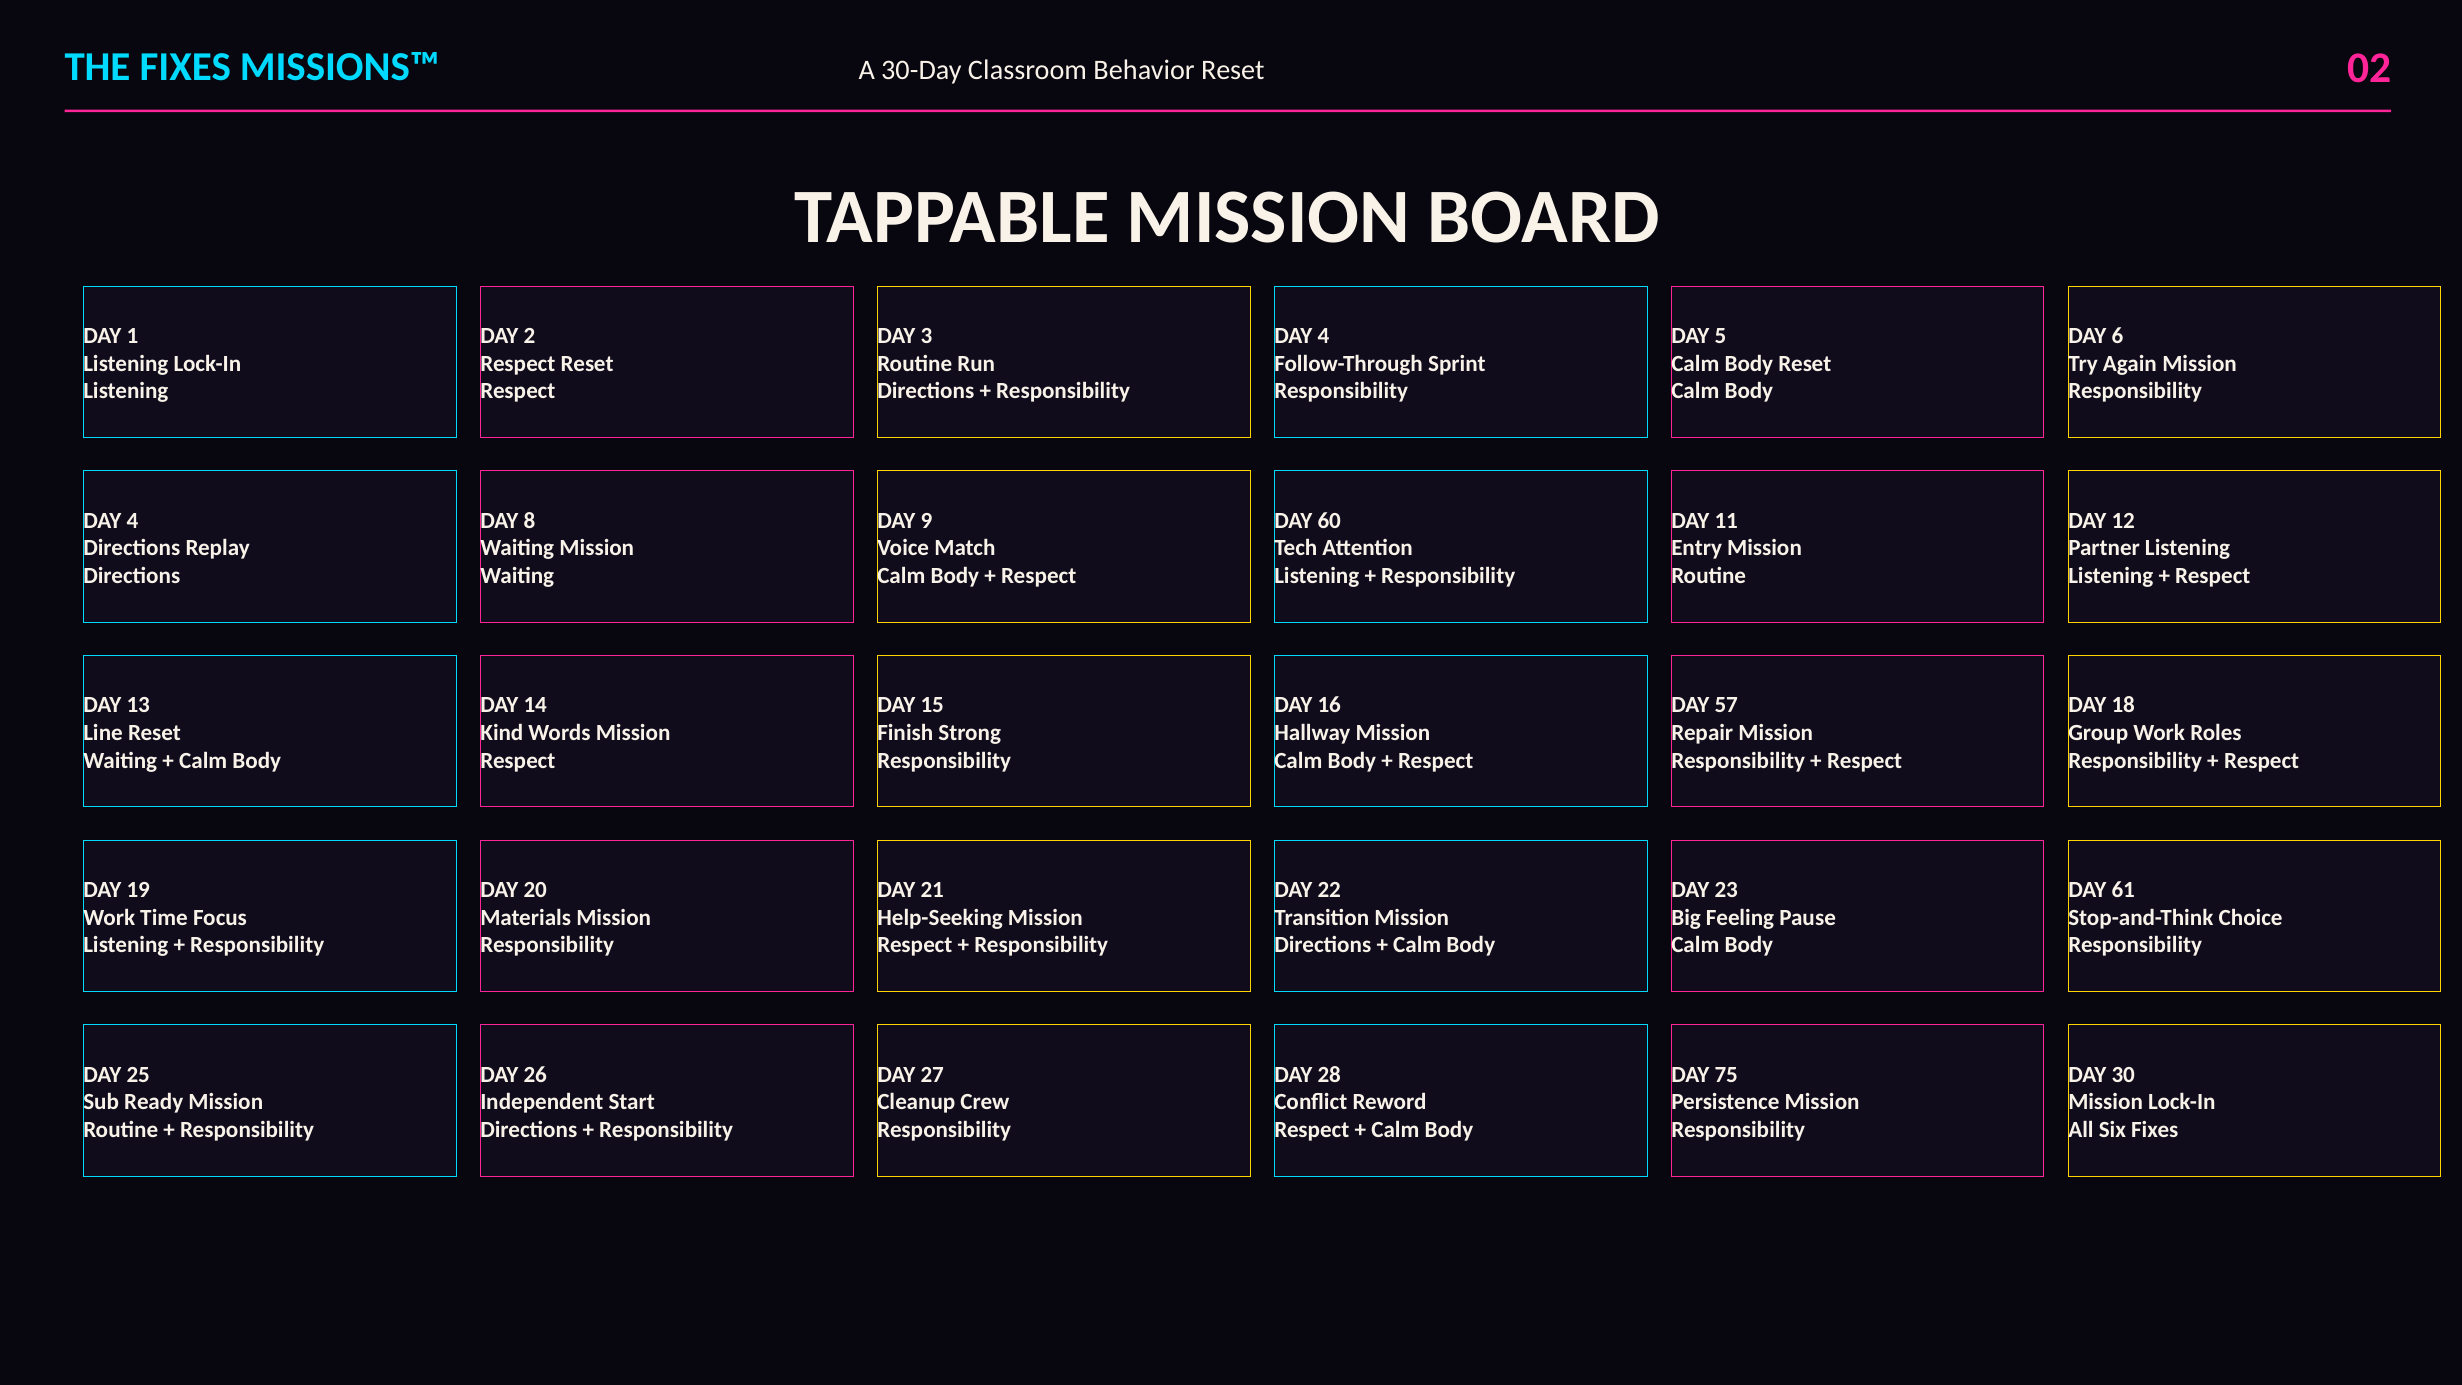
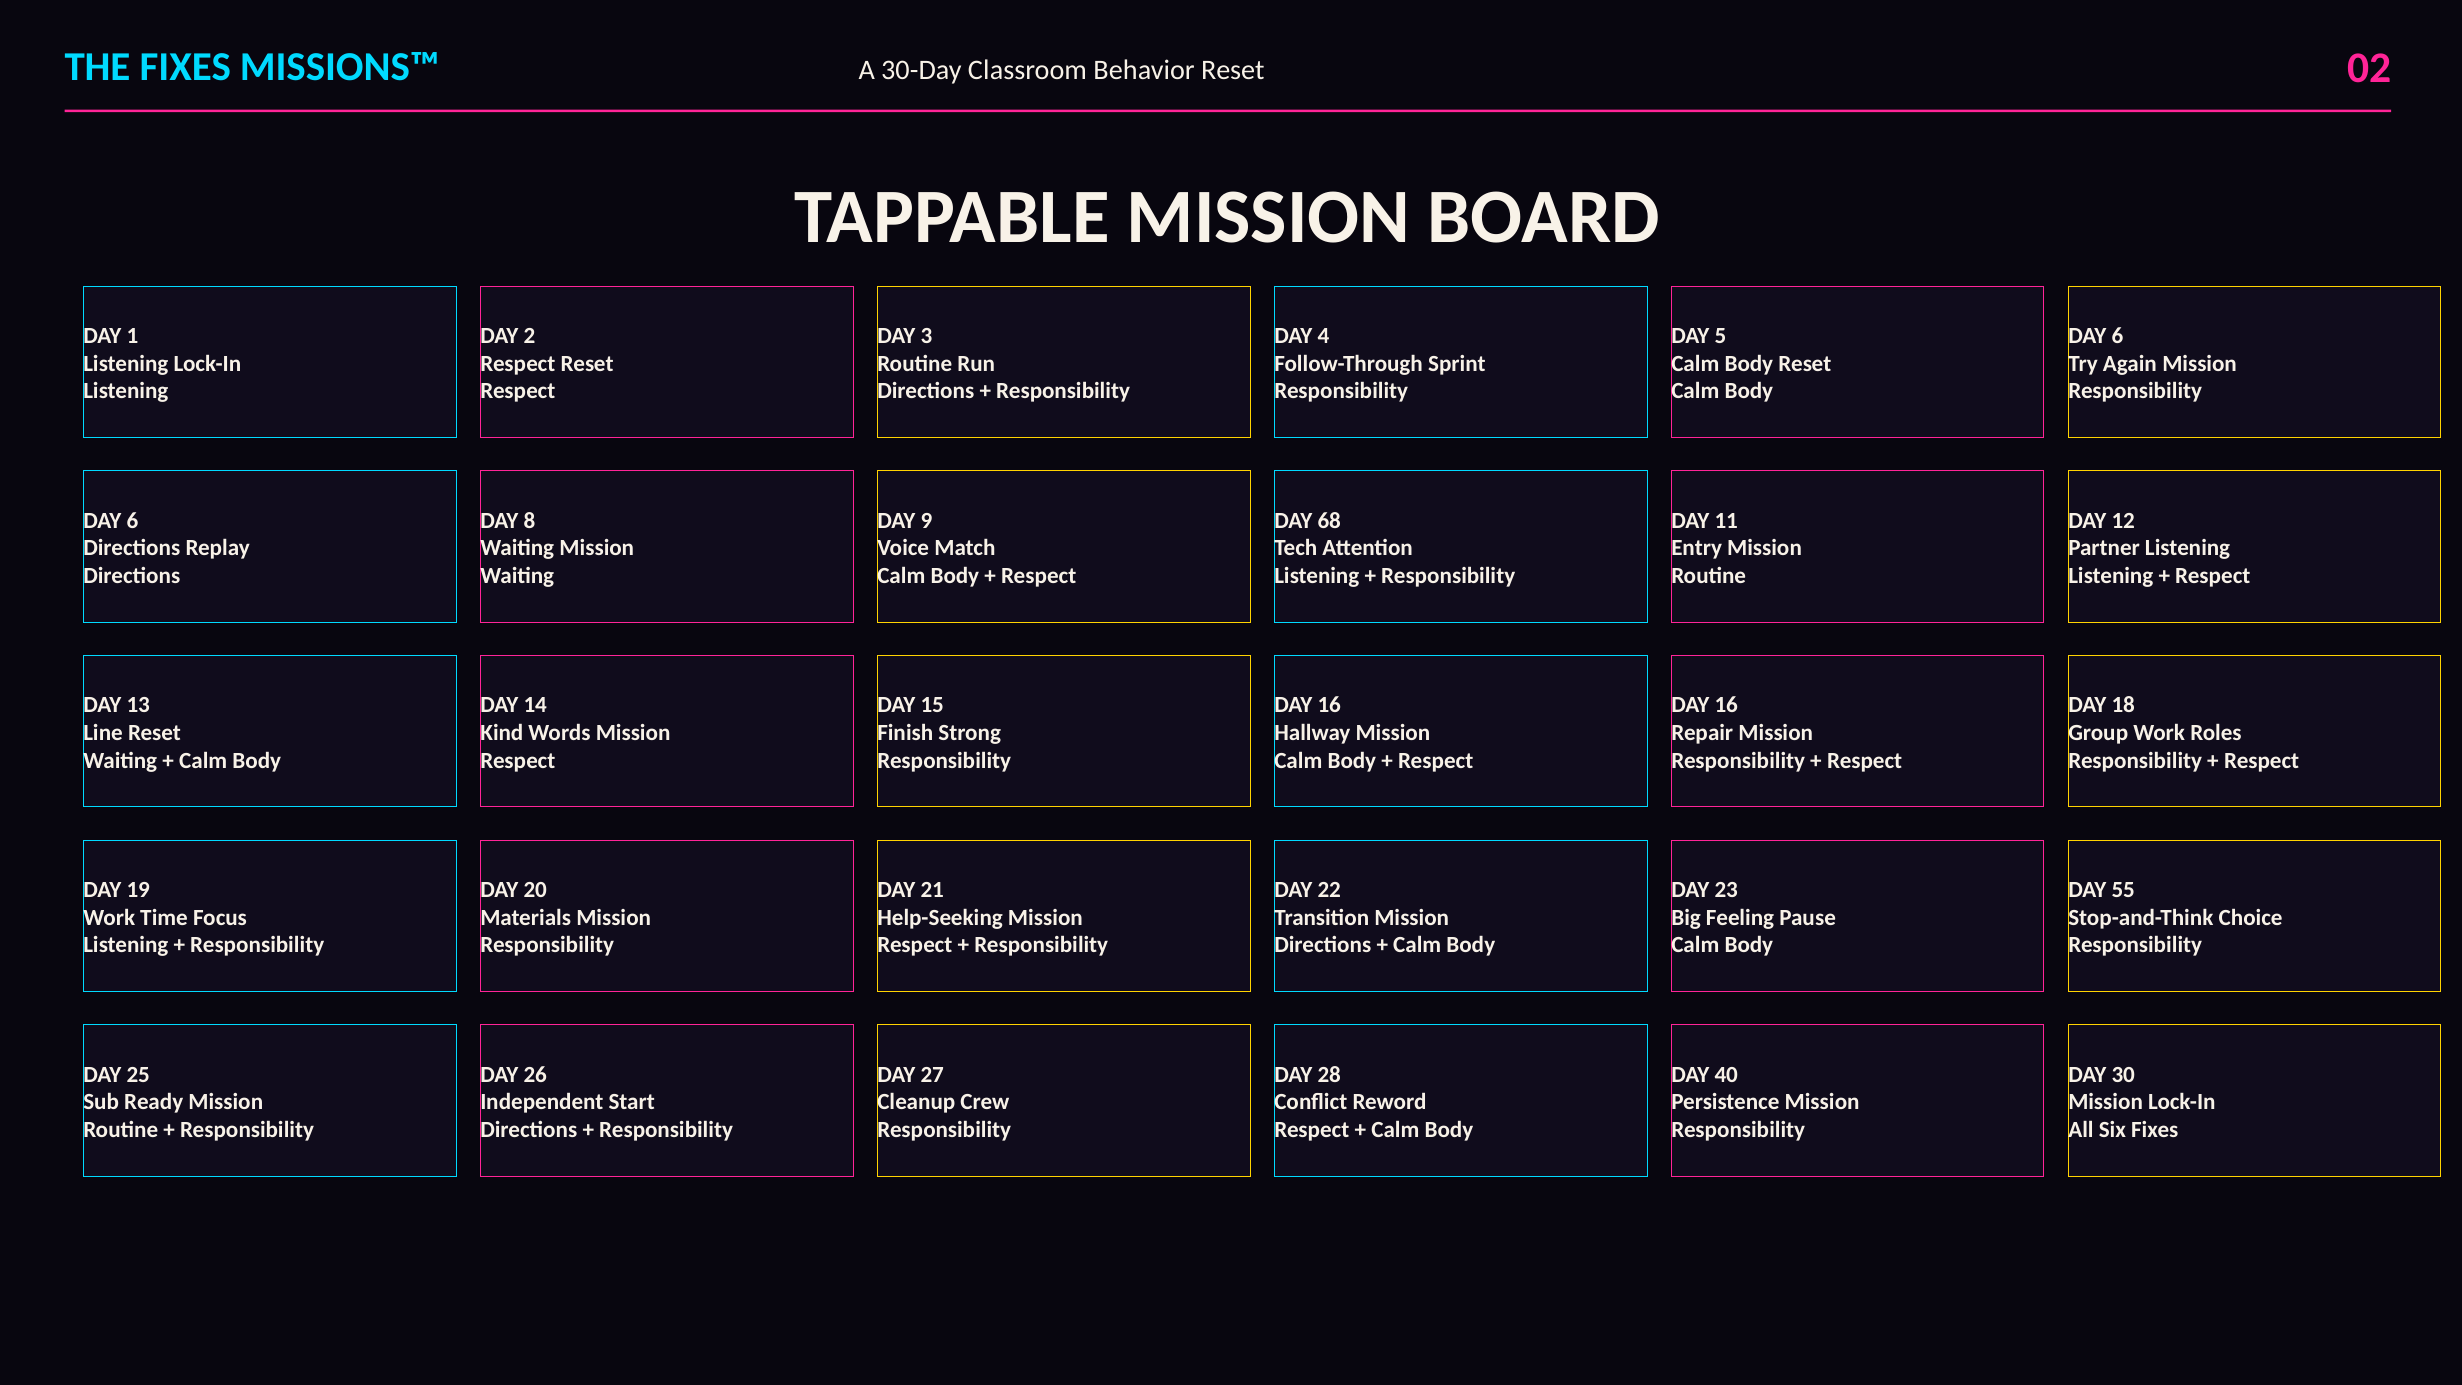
4 at (132, 520): 4 -> 6
60: 60 -> 68
57 at (1726, 705): 57 -> 16
61: 61 -> 55
75: 75 -> 40
